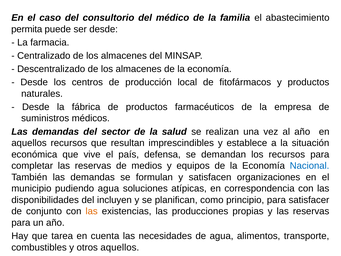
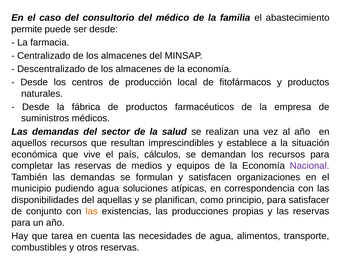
permita: permita -> permite
defensa: defensa -> cálculos
Nacional colour: blue -> purple
incluyen: incluyen -> aquellas
otros aquellos: aquellos -> reservas
